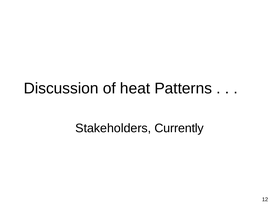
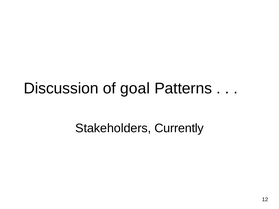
heat: heat -> goal
